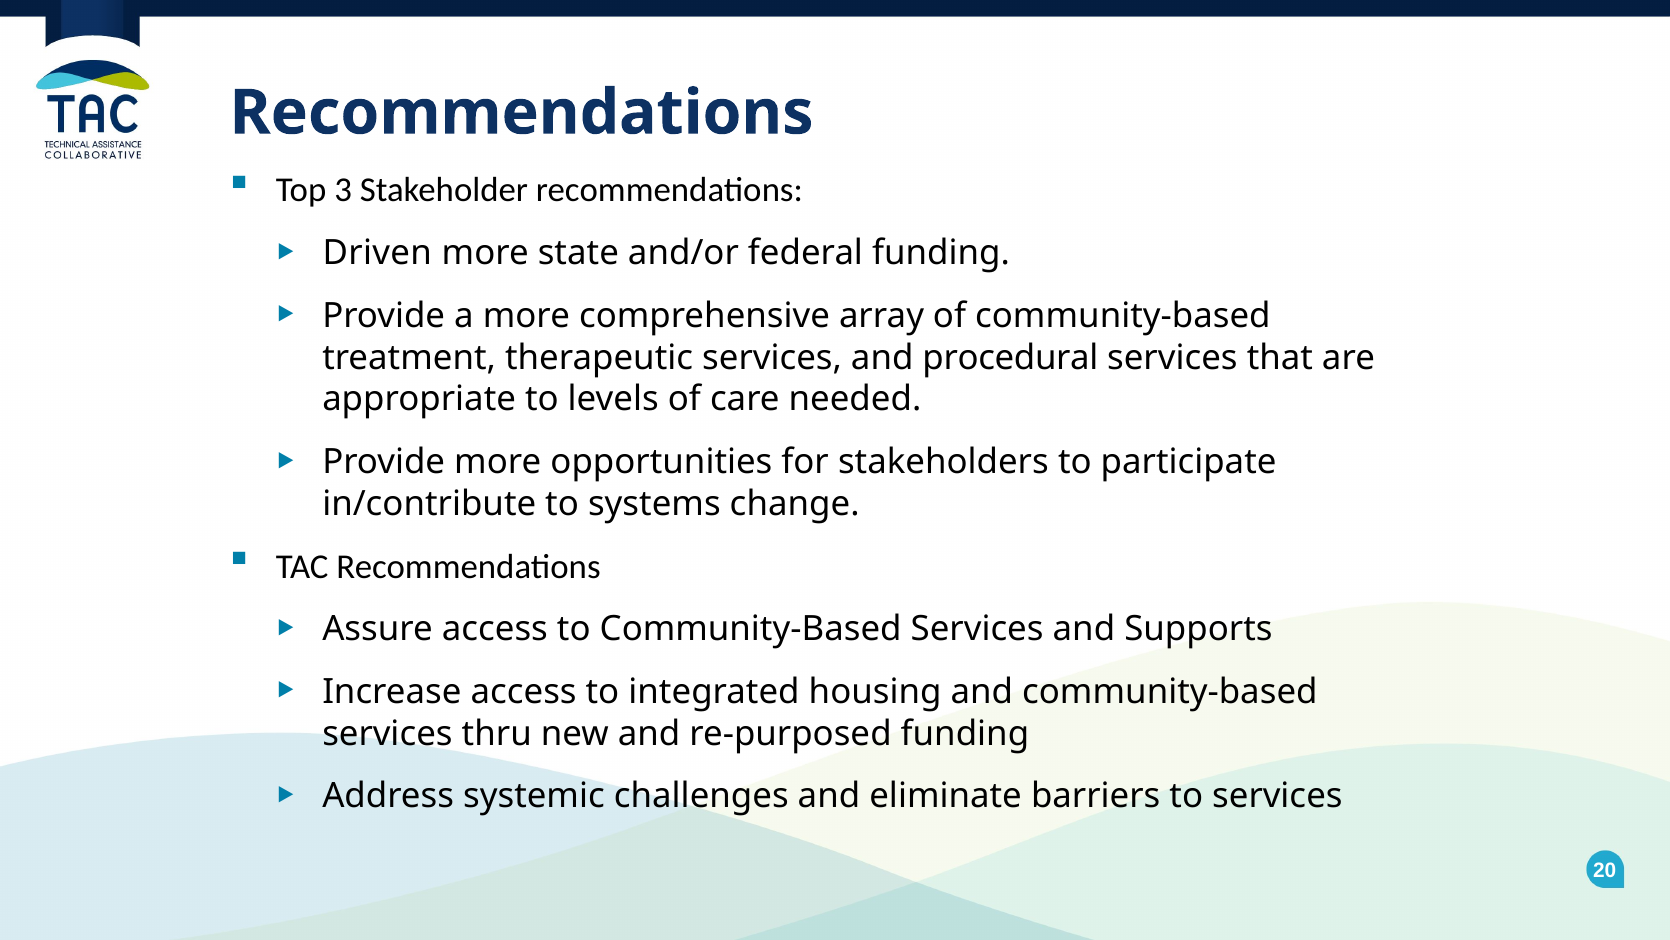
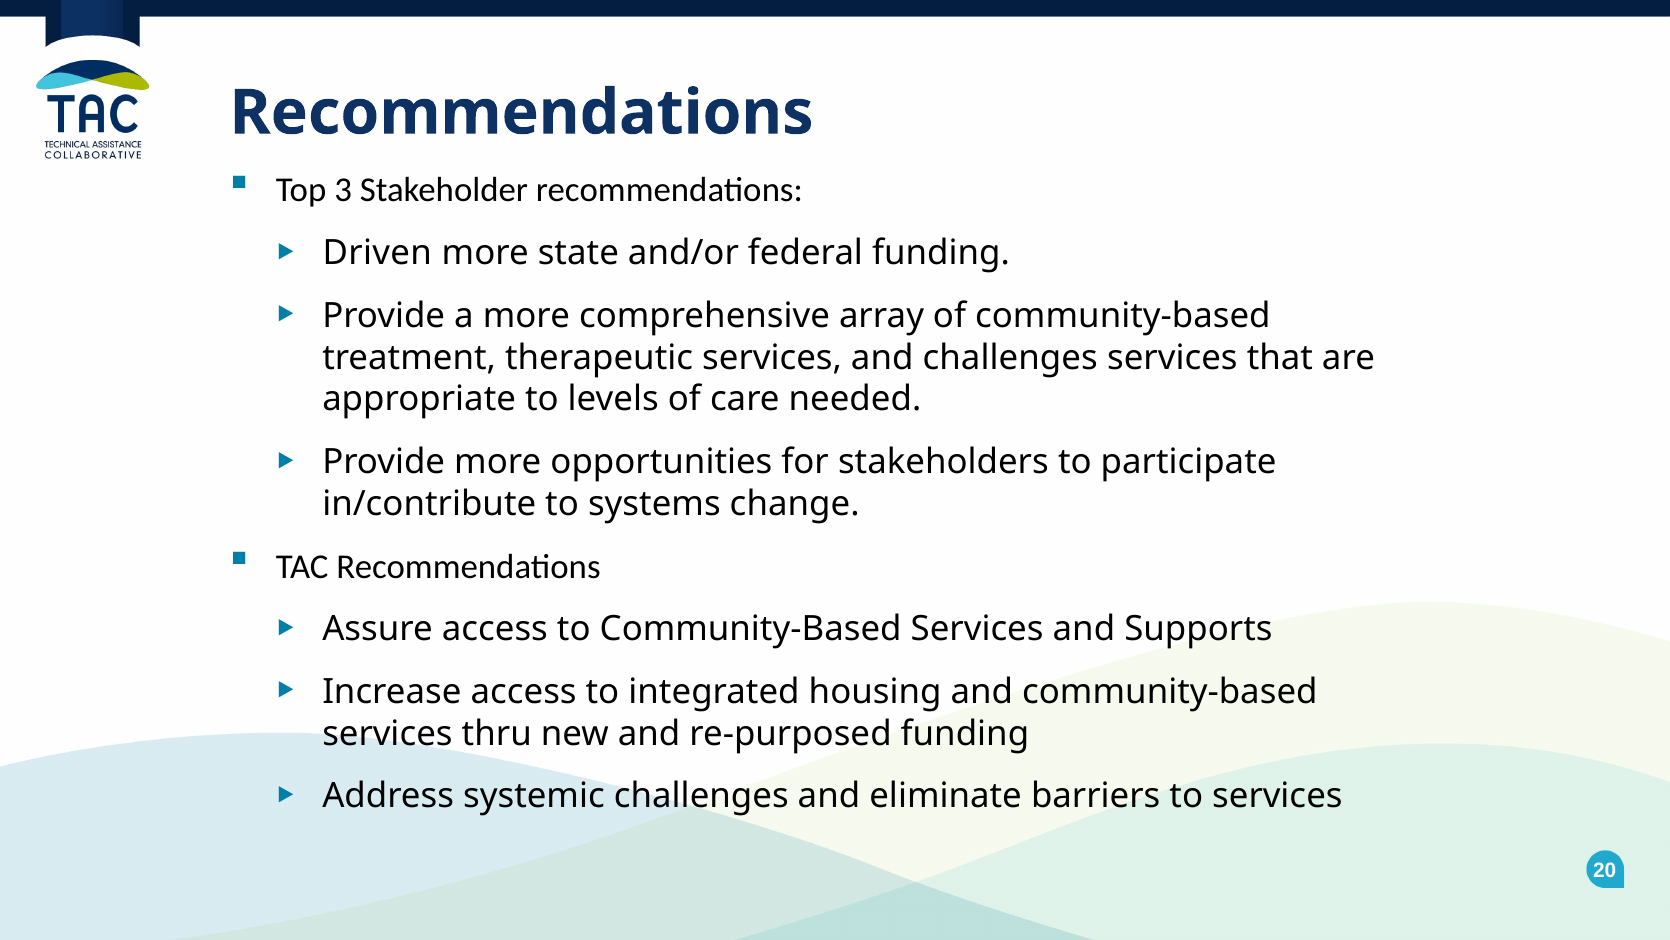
and procedural: procedural -> challenges
